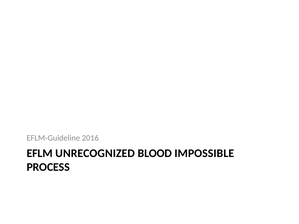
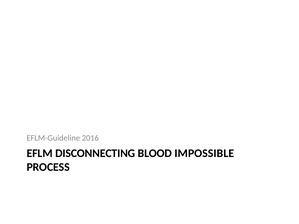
UNRECOGNIZED: UNRECOGNIZED -> DISCONNECTING
